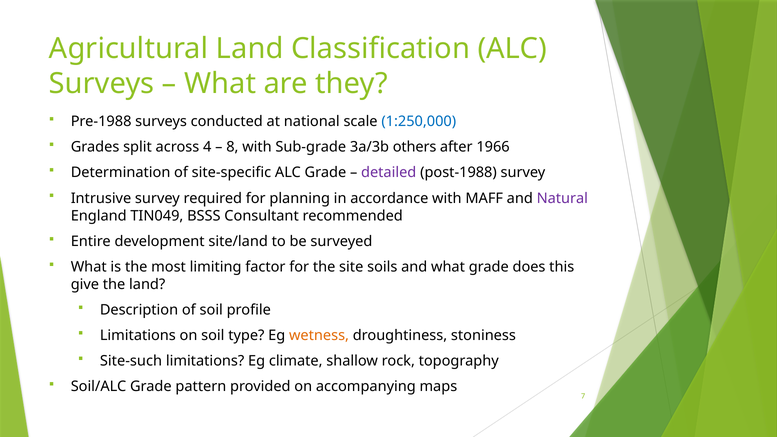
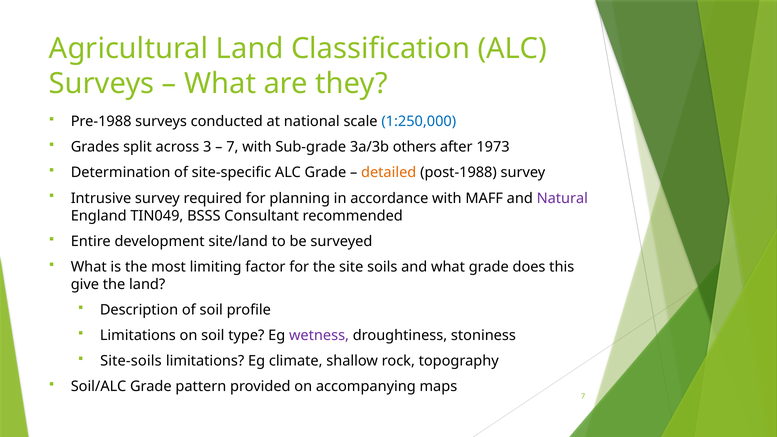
4: 4 -> 3
8 at (232, 147): 8 -> 7
1966: 1966 -> 1973
detailed colour: purple -> orange
wetness colour: orange -> purple
Site-such: Site-such -> Site-soils
